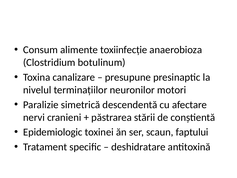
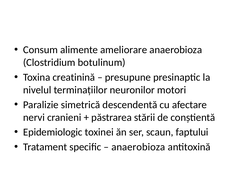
toxiinfecție: toxiinfecție -> ameliorare
canalizare: canalizare -> creatinină
deshidratare at (138, 147): deshidratare -> anaerobioza
